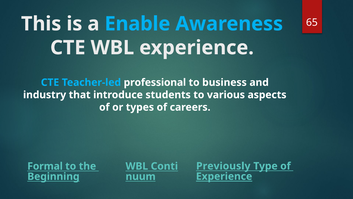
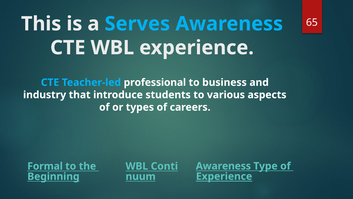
Enable: Enable -> Serves
Previously at (223, 166): Previously -> Awareness
